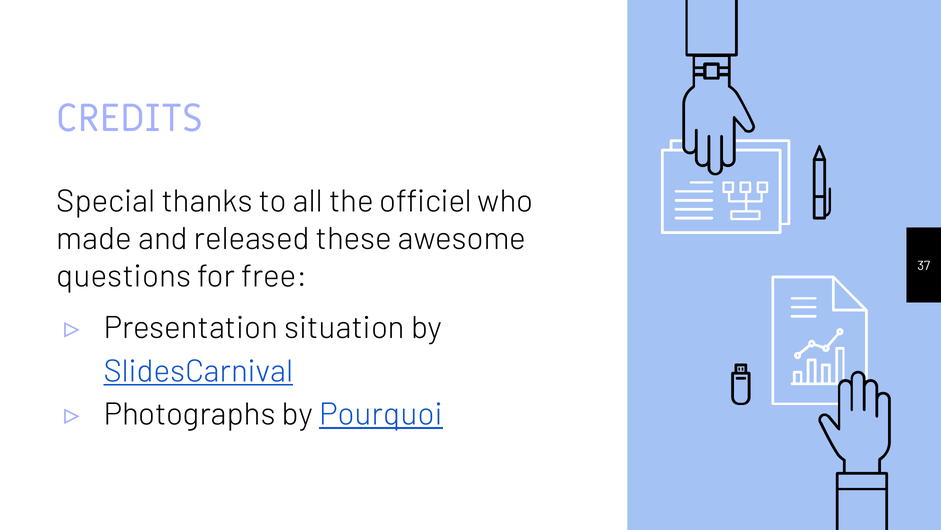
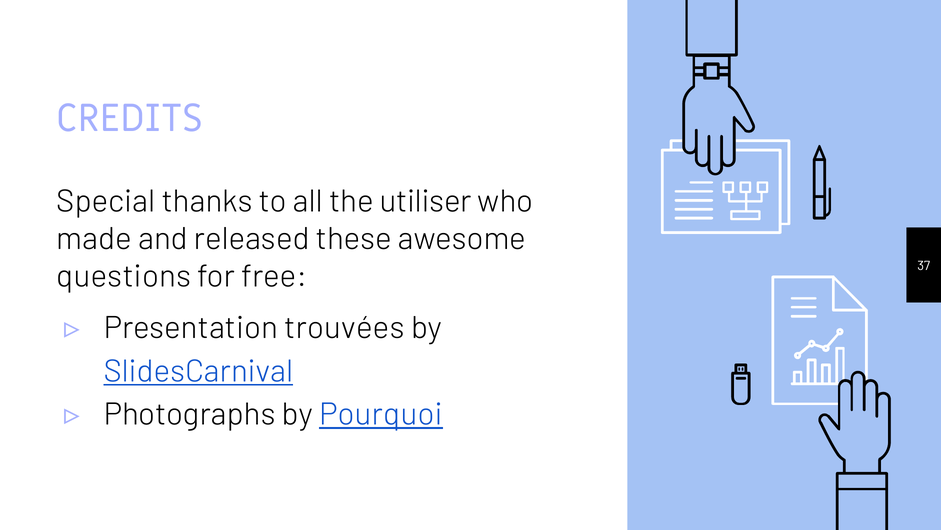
officiel: officiel -> utiliser
situation: situation -> trouvées
